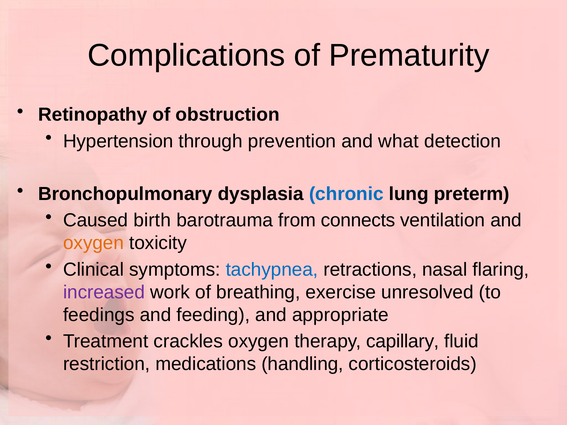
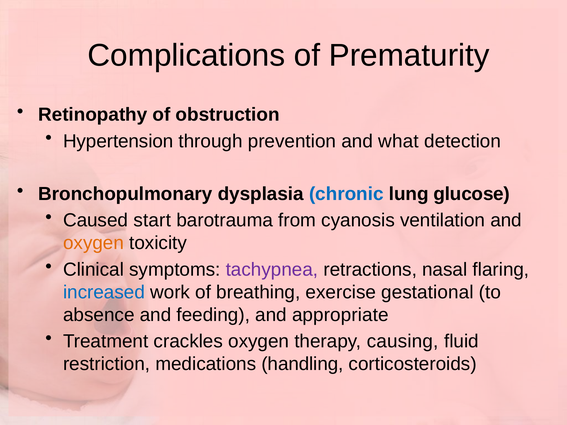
preterm: preterm -> glucose
birth: birth -> start
connects: connects -> cyanosis
tachypnea colour: blue -> purple
increased colour: purple -> blue
unresolved: unresolved -> gestational
feedings: feedings -> absence
capillary: capillary -> causing
